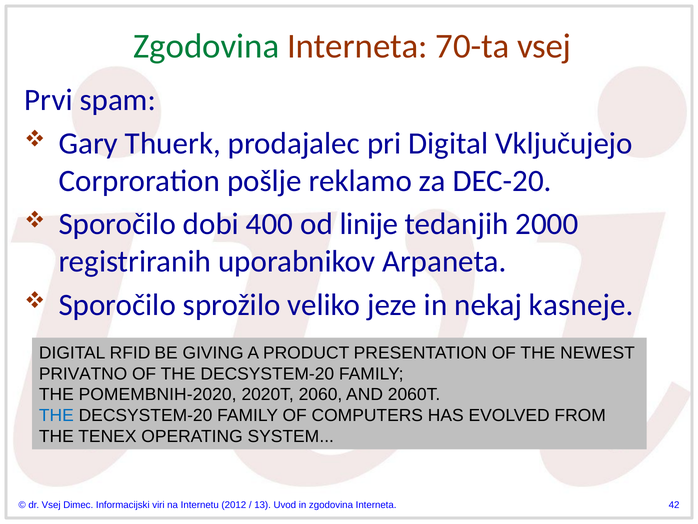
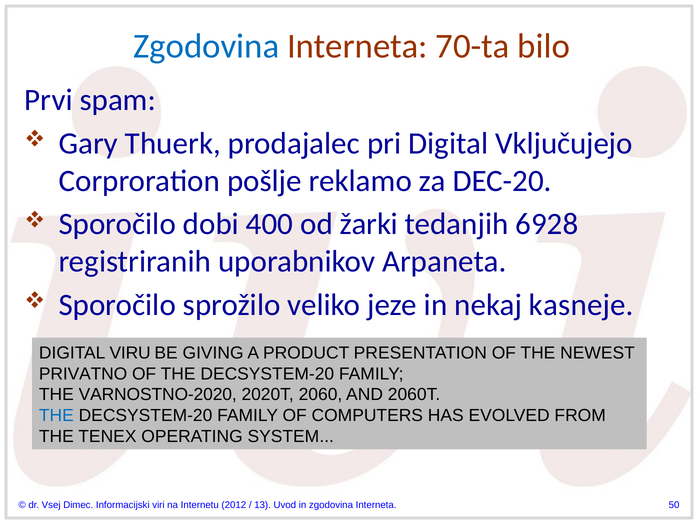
Zgodovina at (206, 46) colour: green -> blue
70-ta vsej: vsej -> bilo
linije: linije -> žarki
2000: 2000 -> 6928
RFID: RFID -> VIRU
POMEMBNIH-2020: POMEMBNIH-2020 -> VARNOSTNO-2020
42: 42 -> 50
